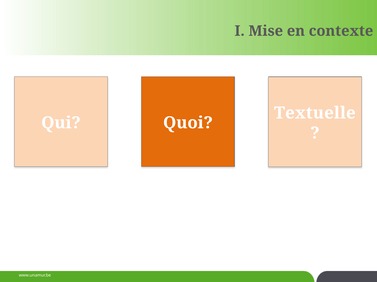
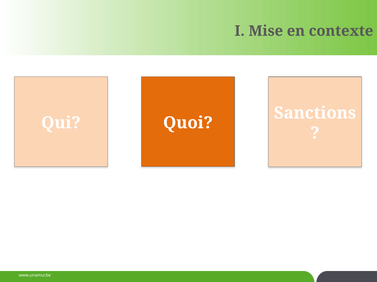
Textuelle: Textuelle -> Sanctions
